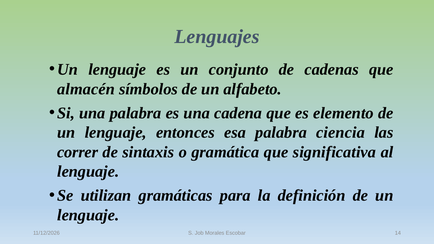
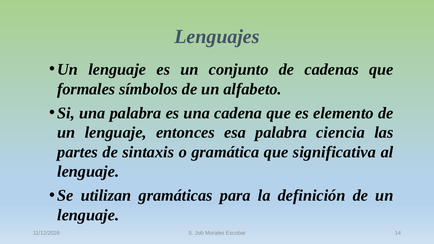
almacén: almacén -> formales
correr: correr -> partes
